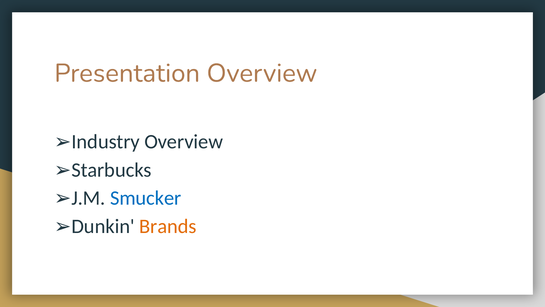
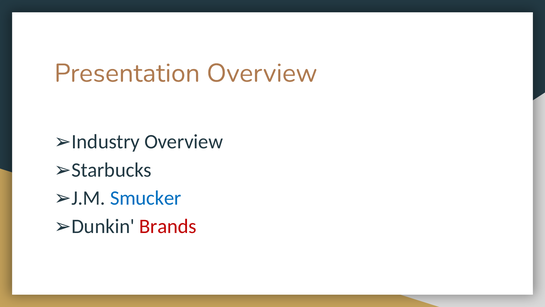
Brands colour: orange -> red
